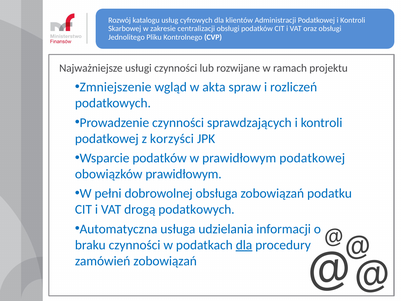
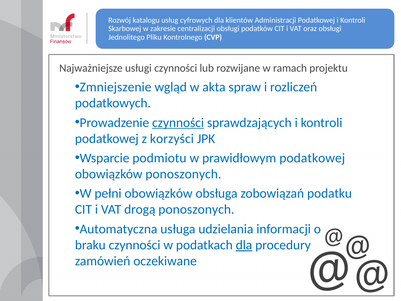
czynności at (178, 122) underline: none -> present
Wsparcie podatków: podatków -> podmiotu
obowiązków prawidłowym: prawidłowym -> ponoszonych
pełni dobrowolnej: dobrowolnej -> obowiązków
drogą podatkowych: podatkowych -> ponoszonych
zamówień zobowiązań: zobowiązań -> oczekiwane
